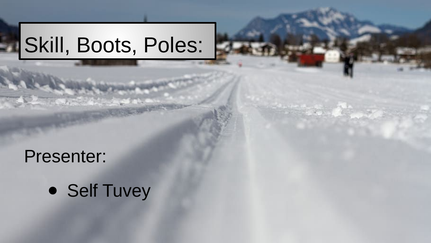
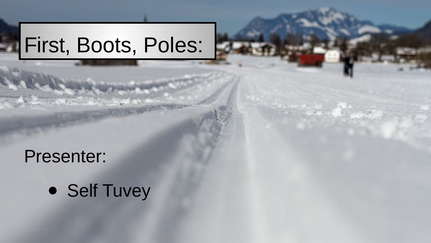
Skill: Skill -> First
